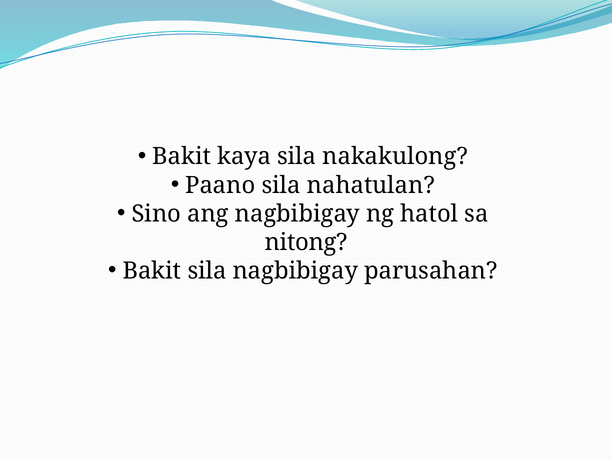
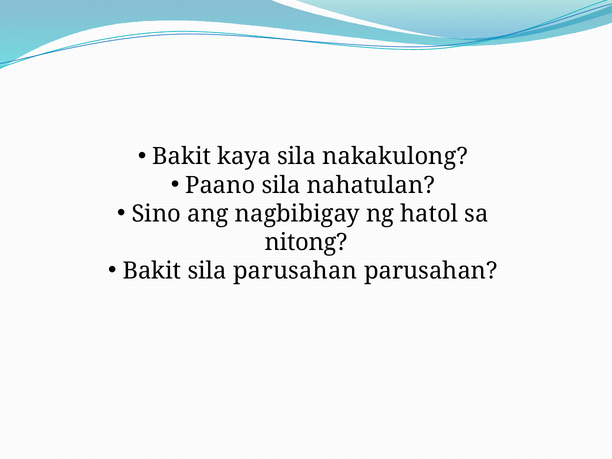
sila nagbibigay: nagbibigay -> parusahan
